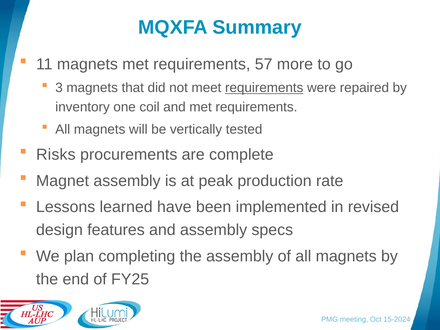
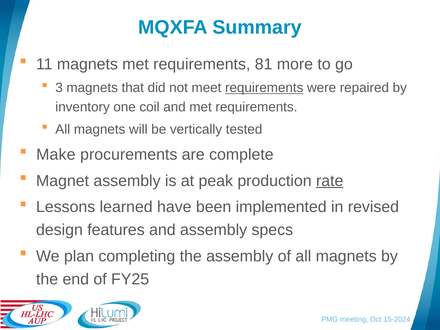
57: 57 -> 81
Risks: Risks -> Make
rate underline: none -> present
